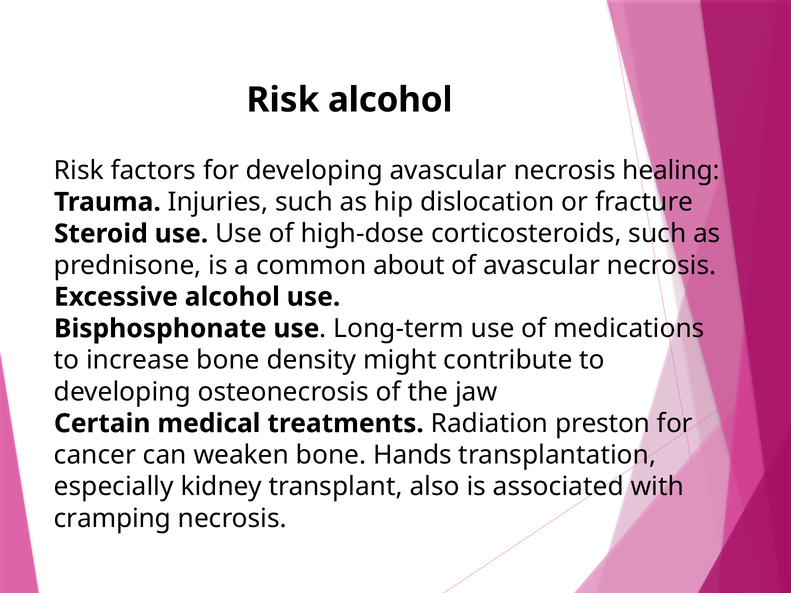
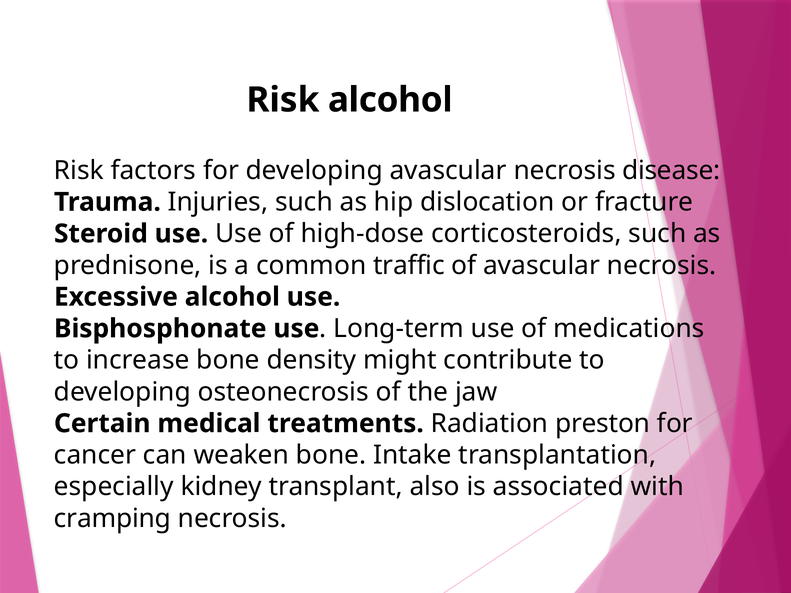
healing: healing -> disease
about: about -> traffic
Hands: Hands -> Intake
